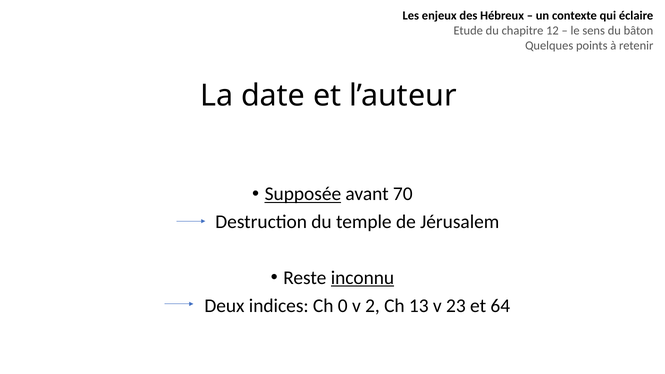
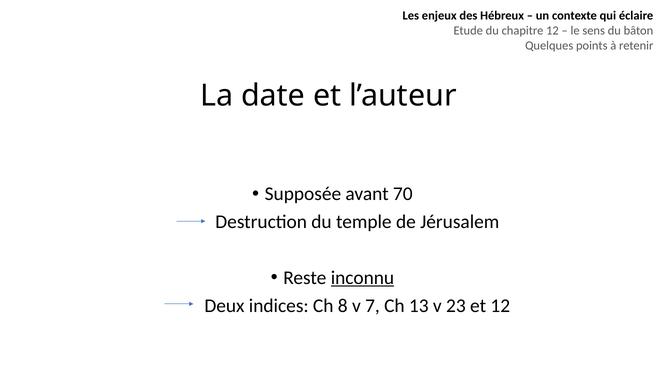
Supposée underline: present -> none
0: 0 -> 8
2: 2 -> 7
et 64: 64 -> 12
